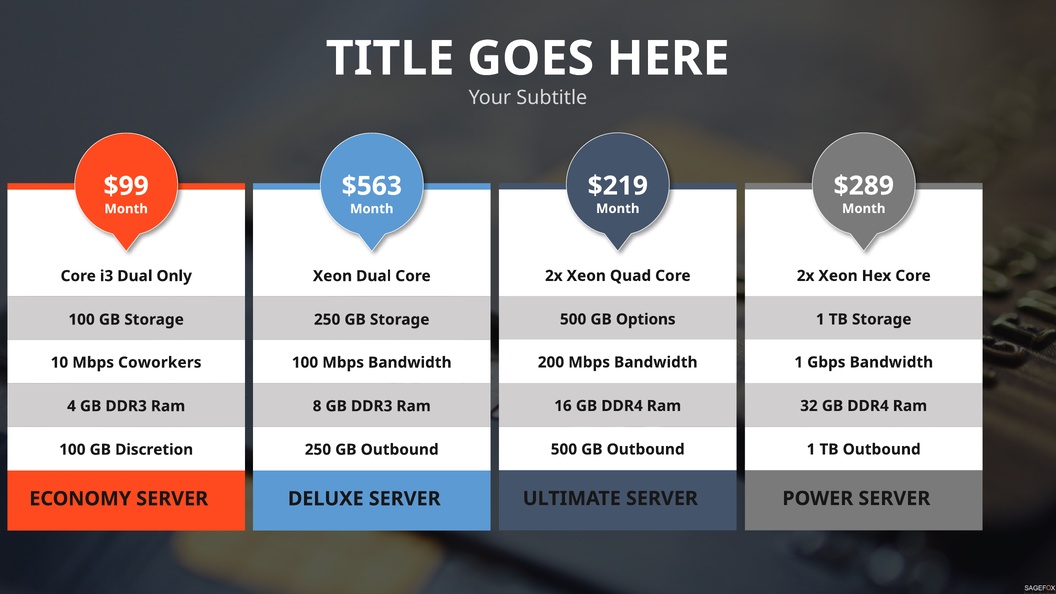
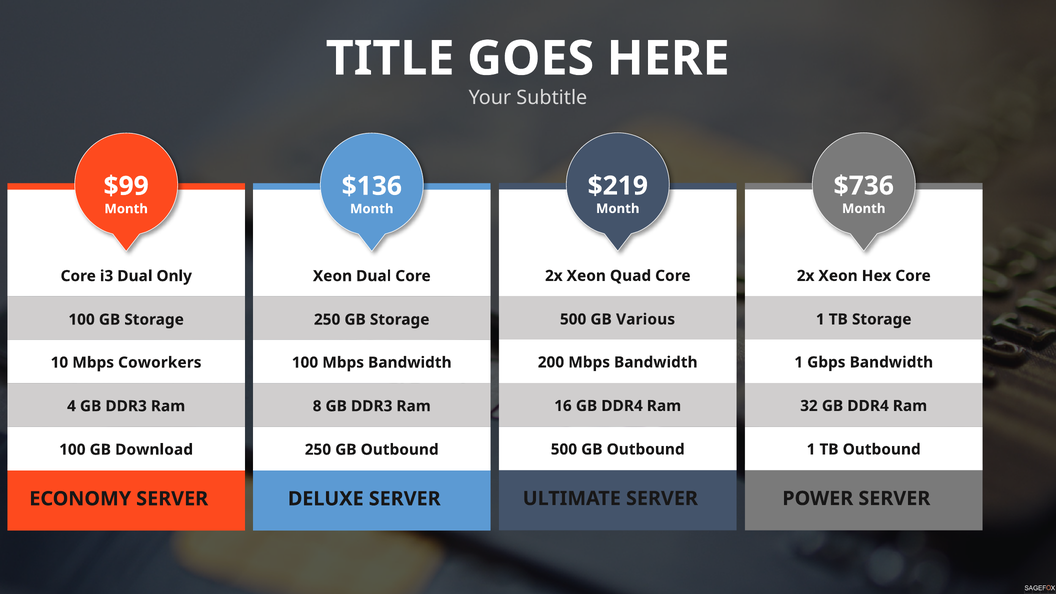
$289: $289 -> $736
$563: $563 -> $136
Options: Options -> Various
Discretion: Discretion -> Download
